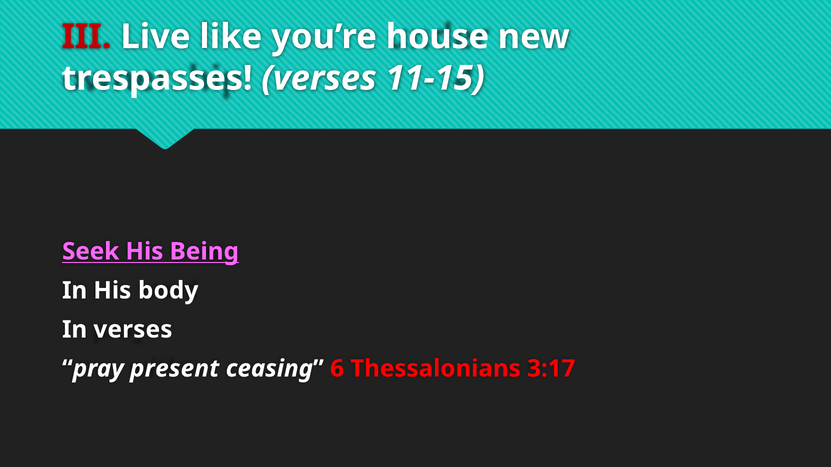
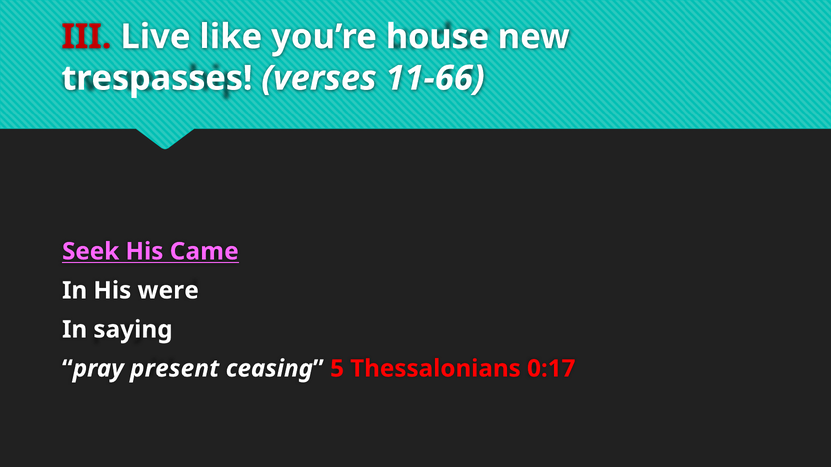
11-15: 11-15 -> 11-66
Being: Being -> Came
body: body -> were
In verses: verses -> saying
6: 6 -> 5
3:17: 3:17 -> 0:17
